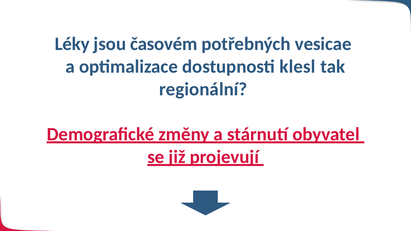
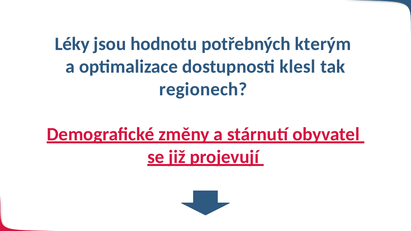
časovém: časovém -> hodnotu
vesicae: vesicae -> kterým
regionální: regionální -> regionech
